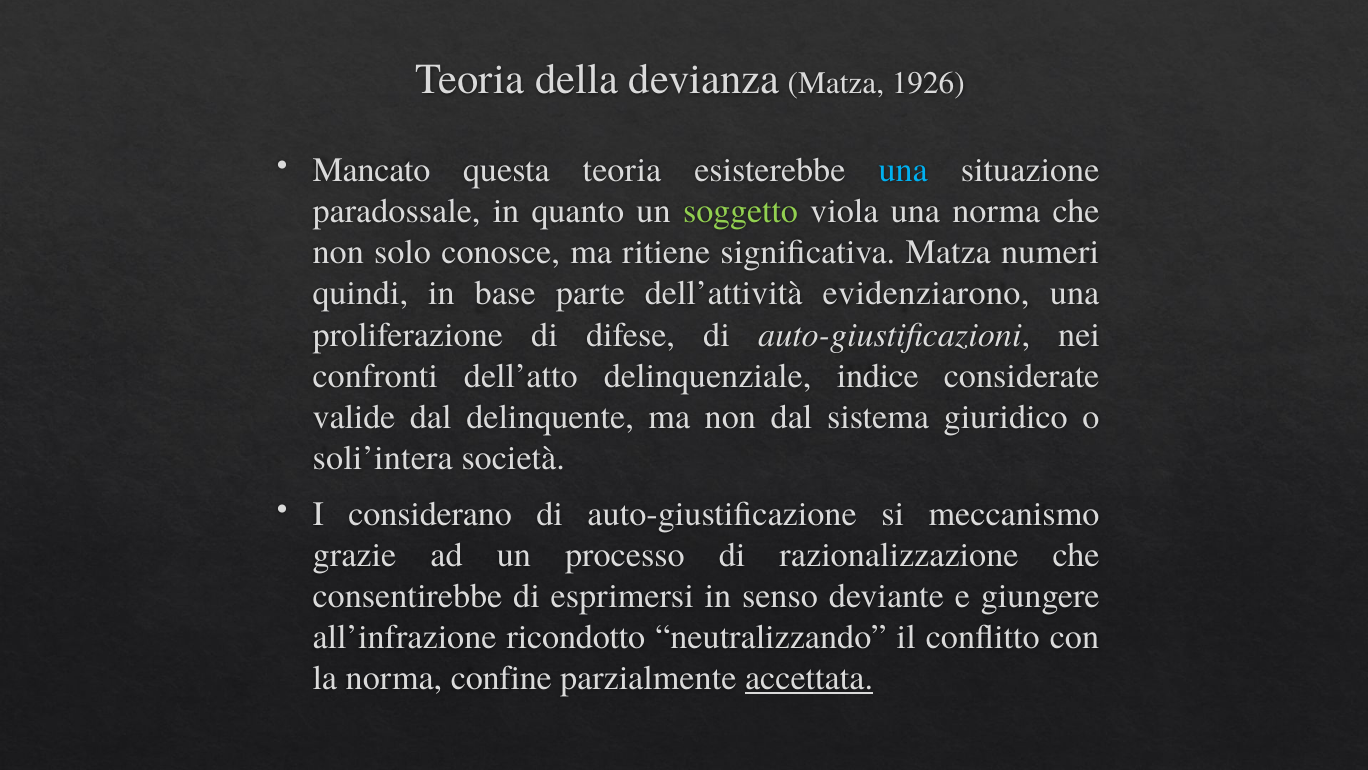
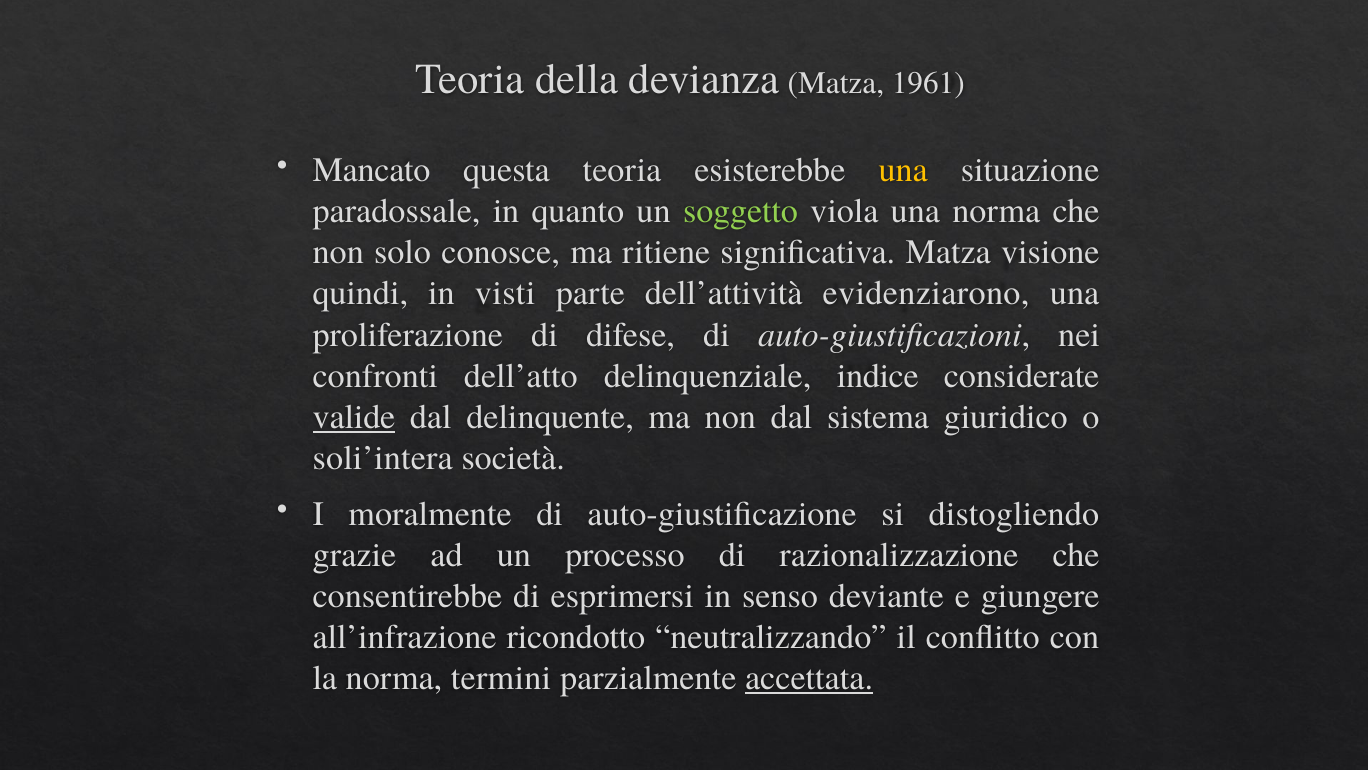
1926: 1926 -> 1961
una at (903, 170) colour: light blue -> yellow
numeri: numeri -> visione
base: base -> visti
valide underline: none -> present
considerano: considerano -> moralmente
meccanismo: meccanismo -> distogliendo
confine: confine -> termini
